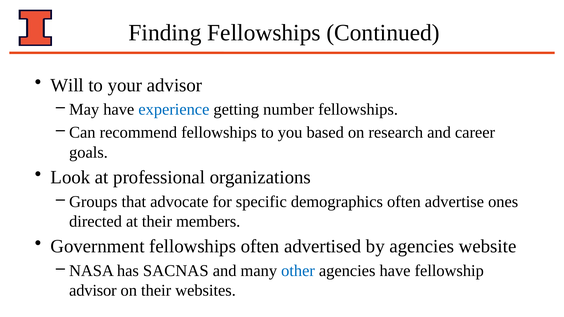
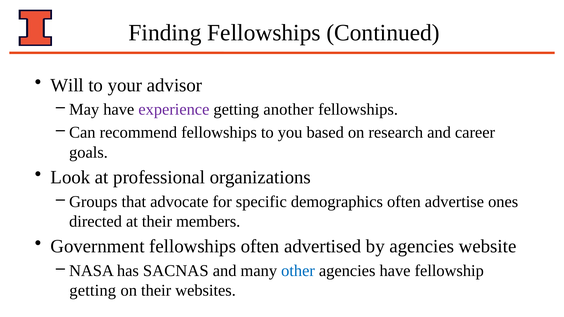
experience colour: blue -> purple
number: number -> another
advisor at (93, 291): advisor -> getting
